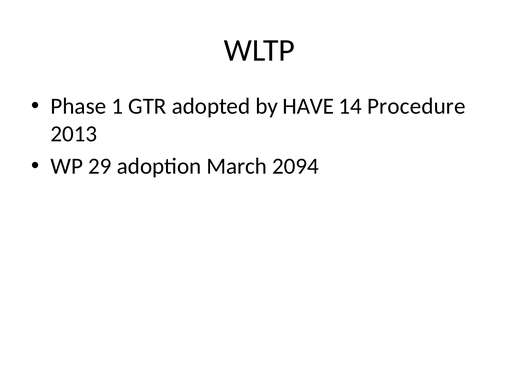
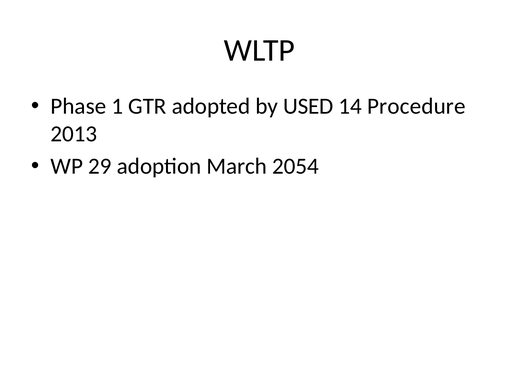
HAVE: HAVE -> USED
2094: 2094 -> 2054
